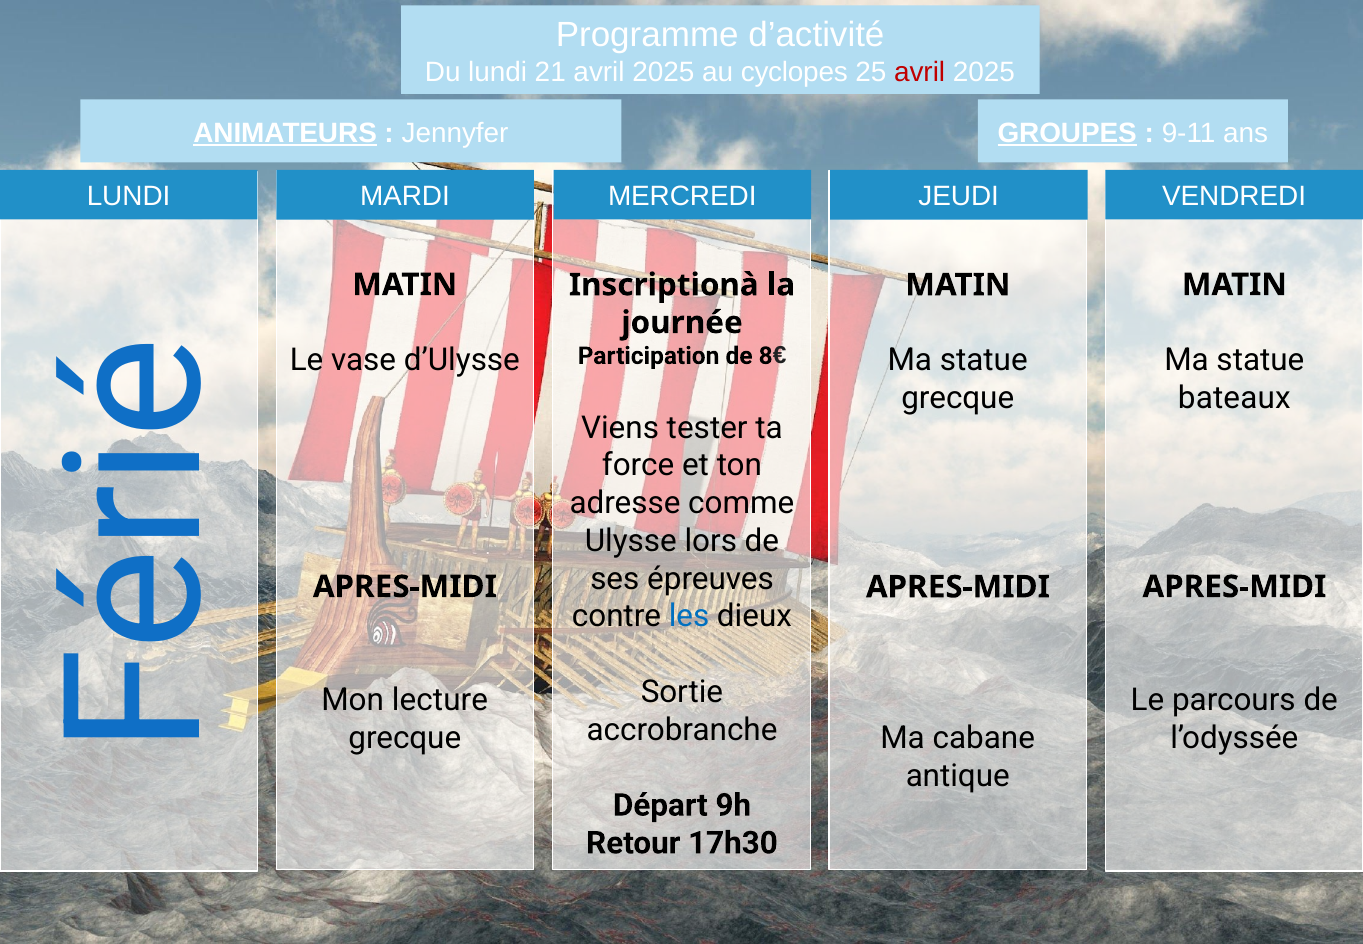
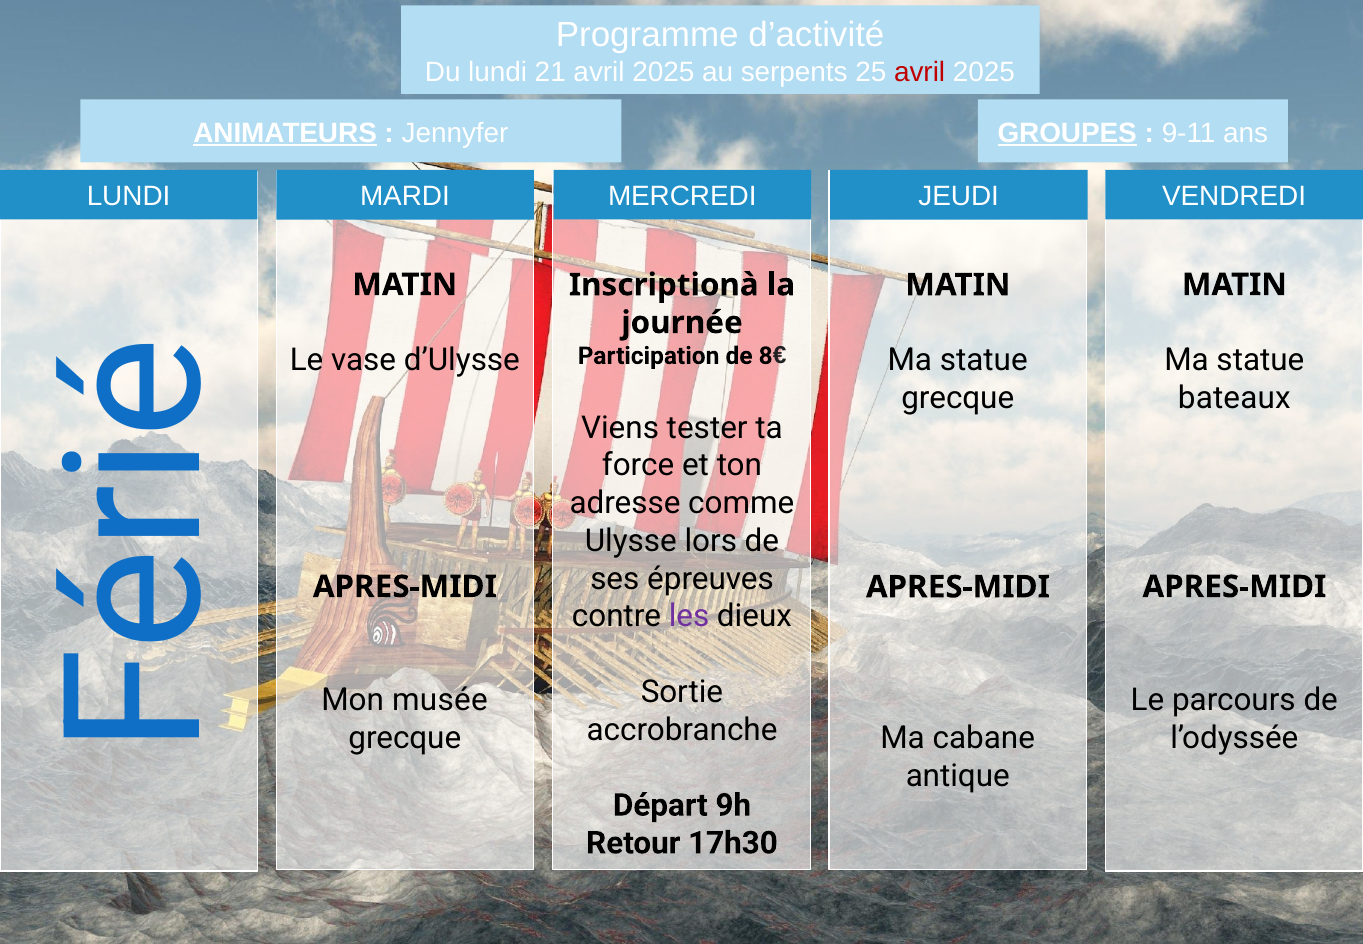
cyclopes: cyclopes -> serpents
les colour: blue -> purple
lecture: lecture -> musée
